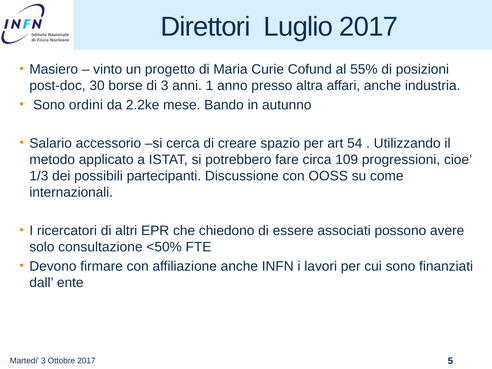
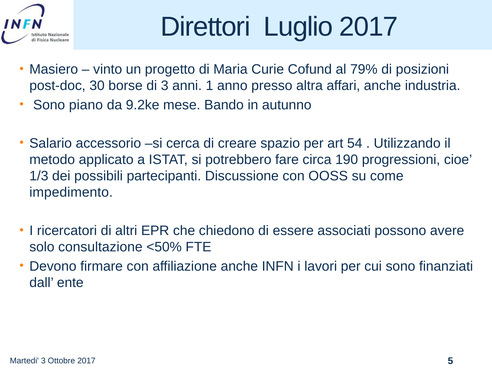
55%: 55% -> 79%
ordini: ordini -> piano
2.2ke: 2.2ke -> 9.2ke
109: 109 -> 190
internazionali: internazionali -> impedimento
